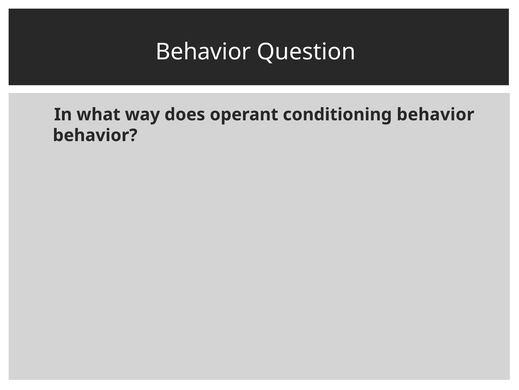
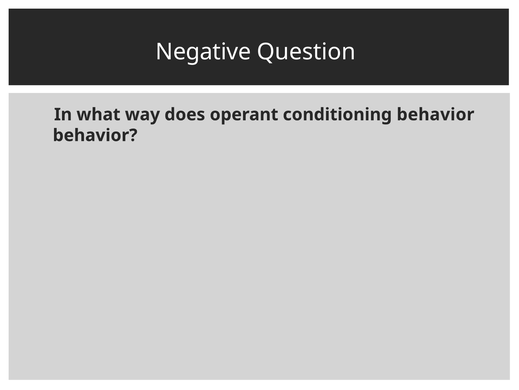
Behavior at (203, 52): Behavior -> Negative
